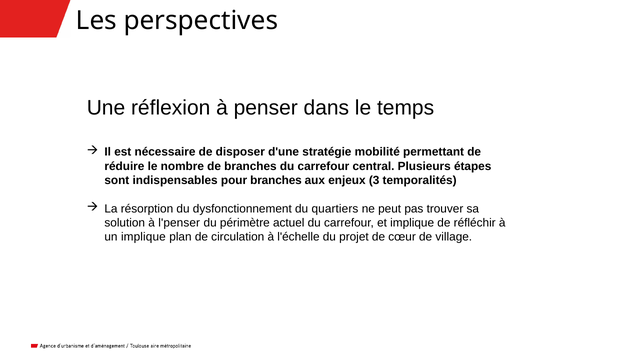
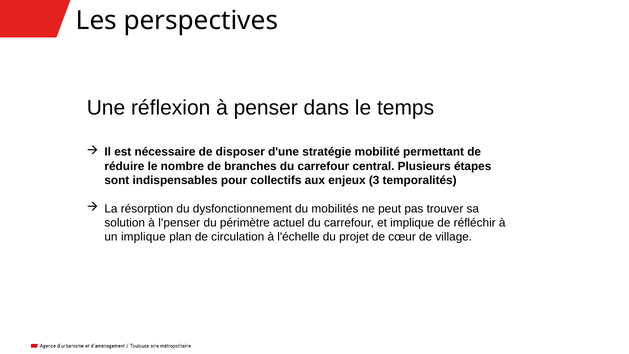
pour branches: branches -> collectifs
quartiers: quartiers -> mobilités
